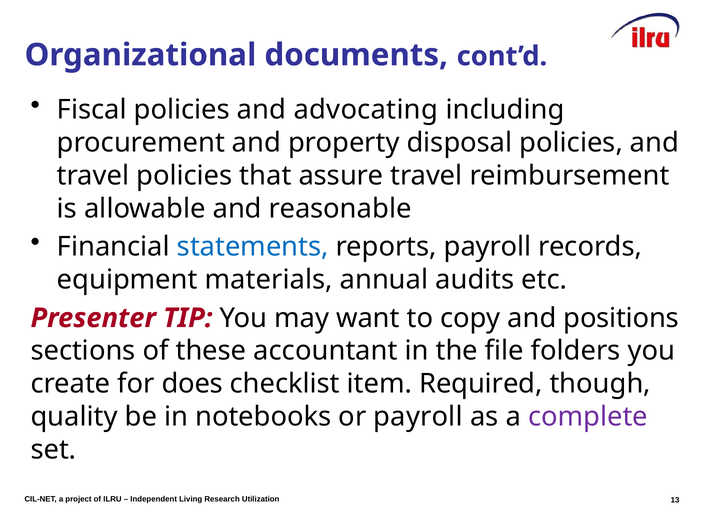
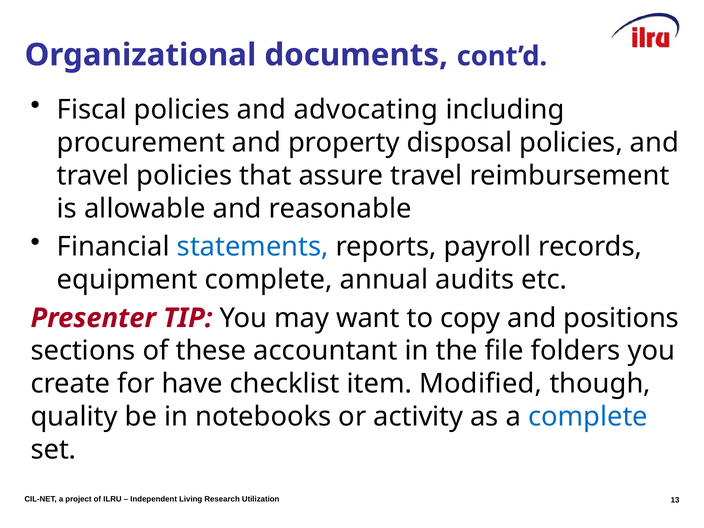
equipment materials: materials -> complete
does: does -> have
Required: Required -> Modified
or payroll: payroll -> activity
complete at (588, 417) colour: purple -> blue
